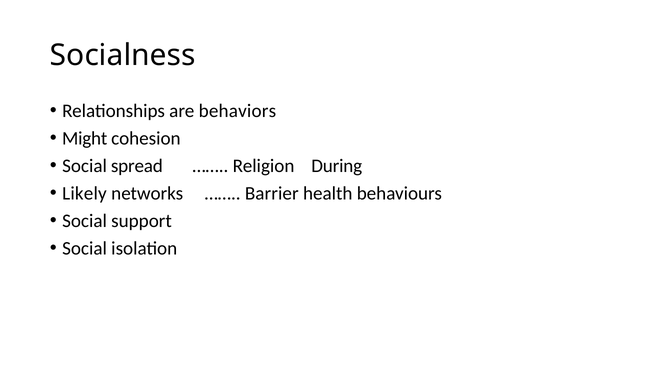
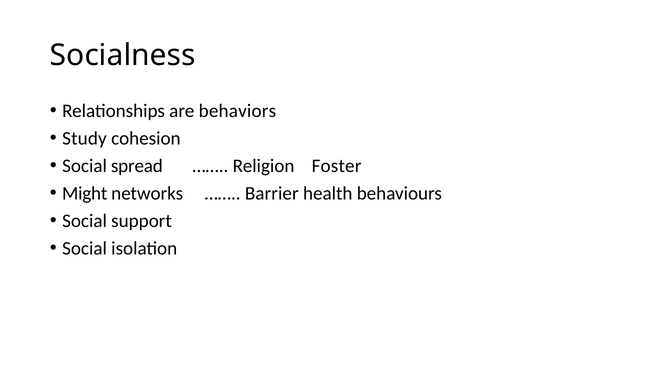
Might: Might -> Study
During: During -> Foster
Likely: Likely -> Might
